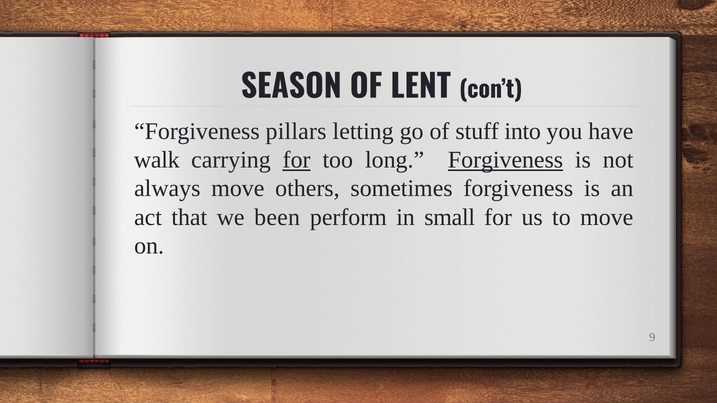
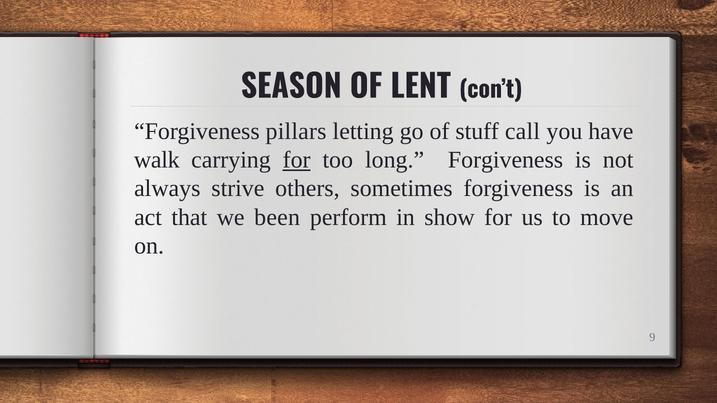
into: into -> call
Forgiveness at (506, 160) underline: present -> none
always move: move -> strive
small: small -> show
